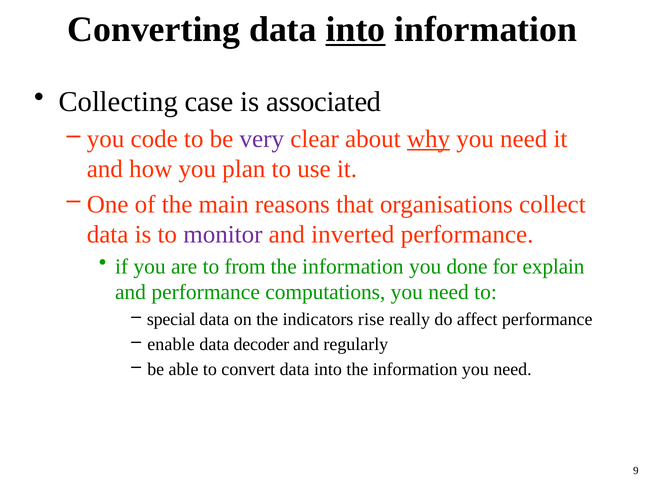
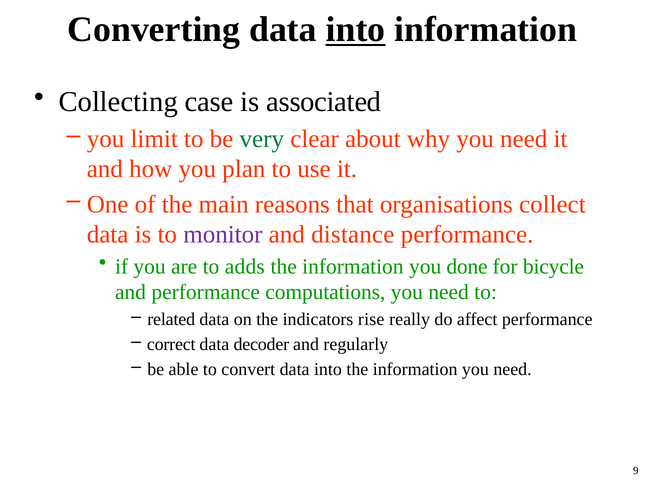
code: code -> limit
very colour: purple -> green
why underline: present -> none
inverted: inverted -> distance
from: from -> adds
explain: explain -> bicycle
special: special -> related
enable: enable -> correct
